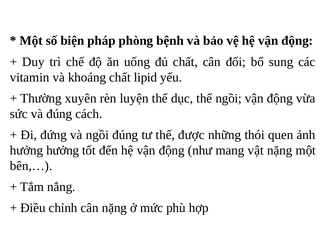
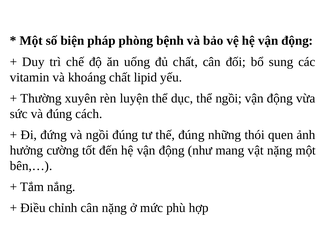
thế được: được -> đúng
hưởng hưởng: hưởng -> cường
